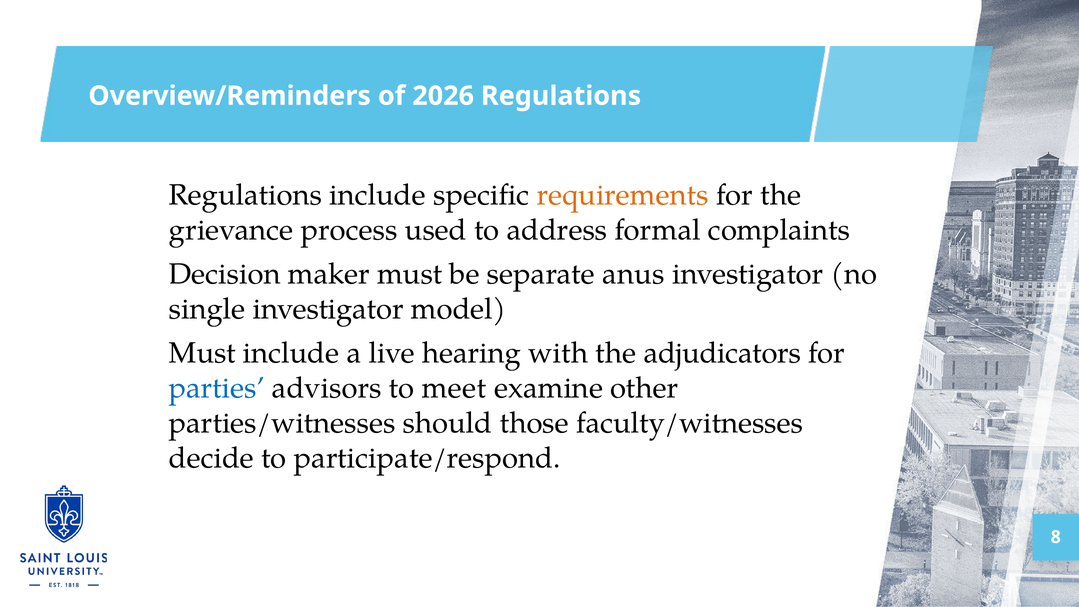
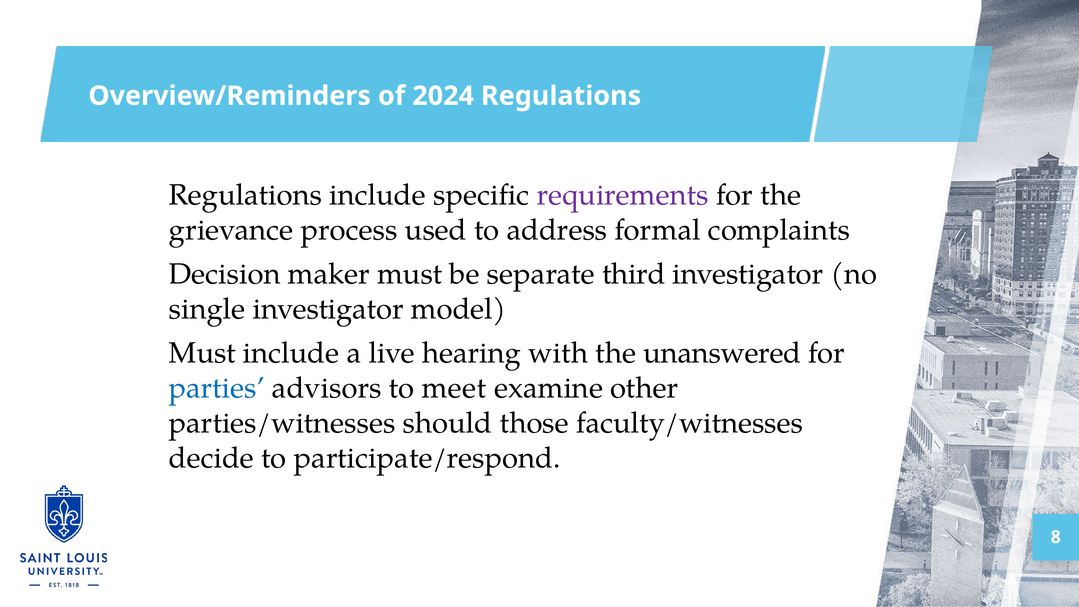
2026: 2026 -> 2024
requirements colour: orange -> purple
anus: anus -> third
adjudicators: adjudicators -> unanswered
